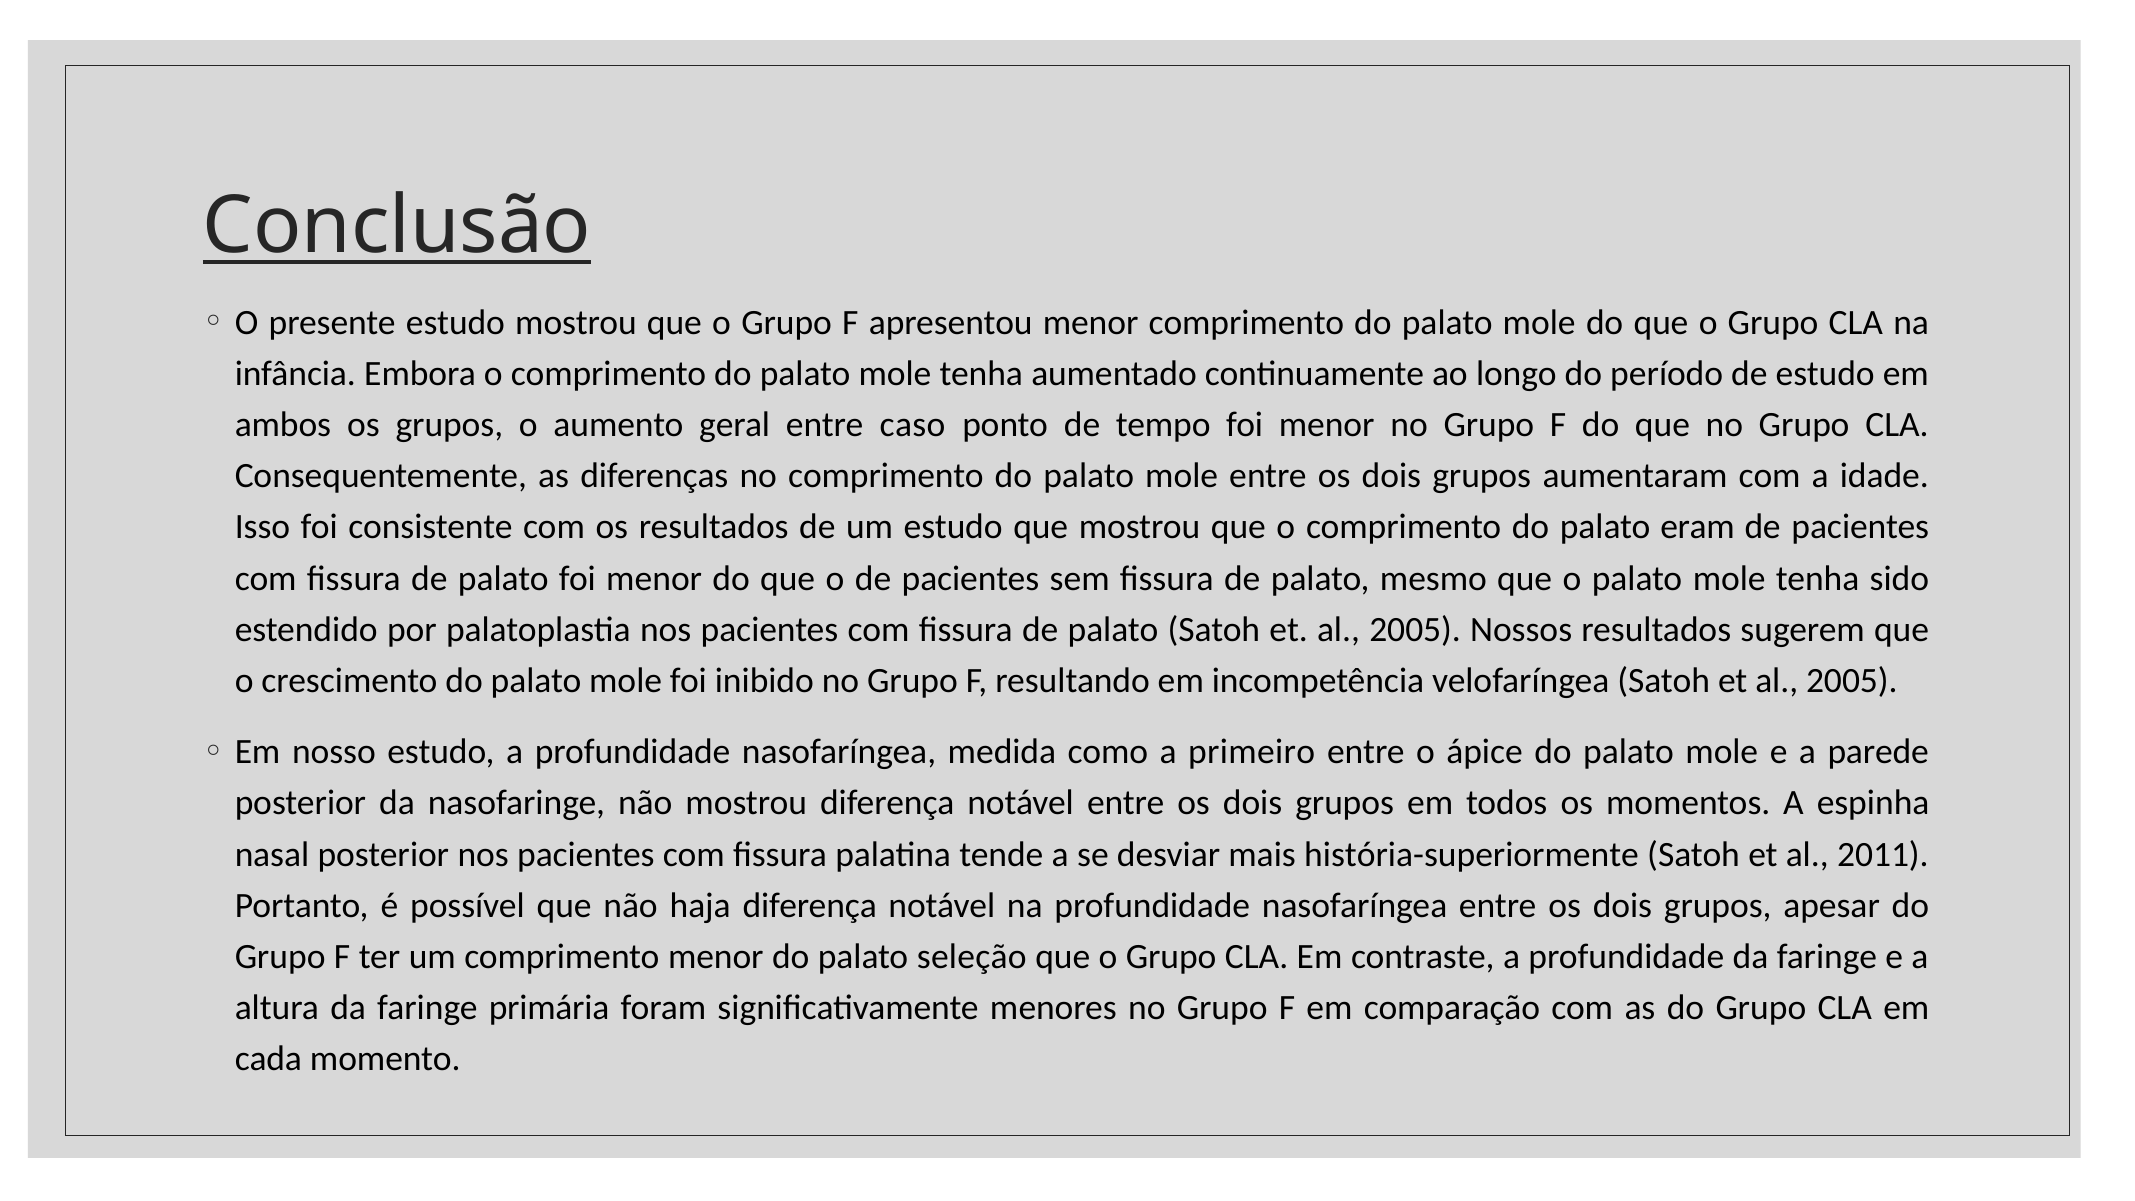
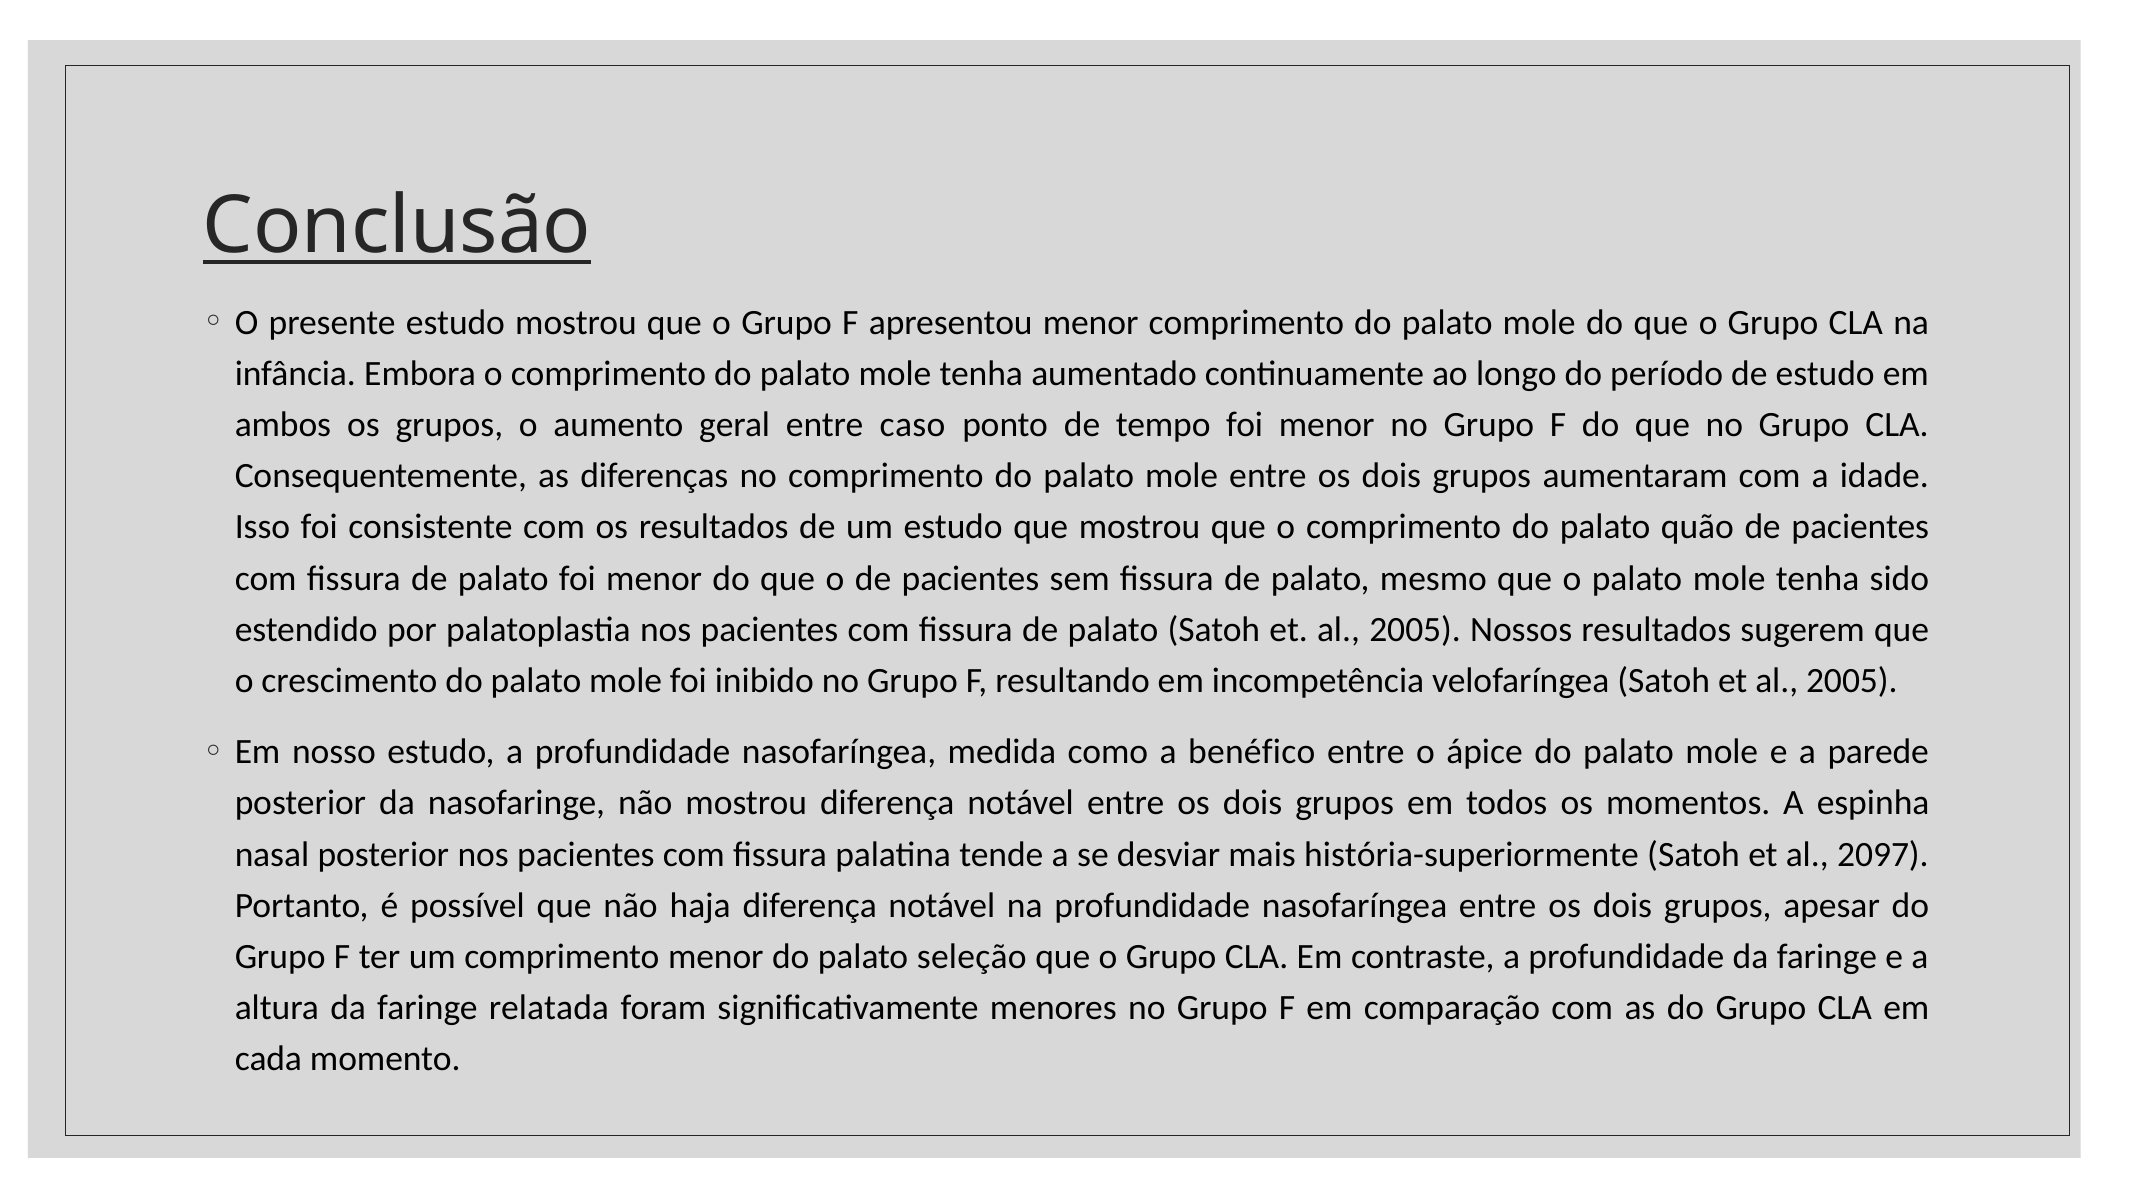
eram: eram -> quão
primeiro: primeiro -> benéfico
2011: 2011 -> 2097
primária: primária -> relatada
